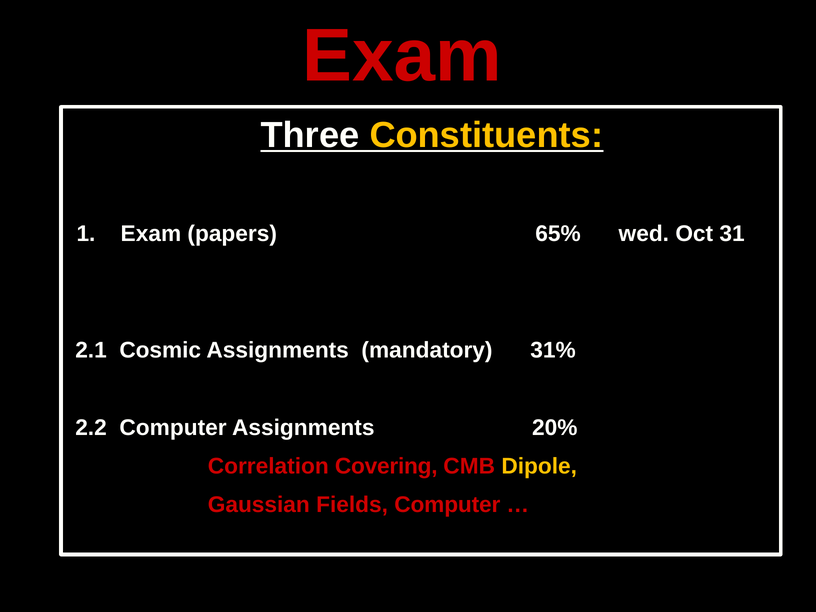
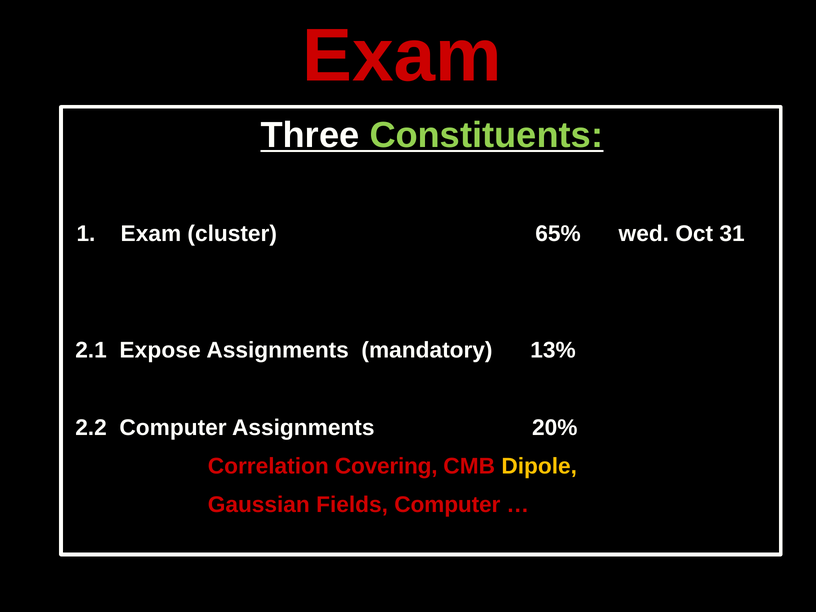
Constituents colour: yellow -> light green
papers: papers -> cluster
Cosmic: Cosmic -> Expose
31%: 31% -> 13%
